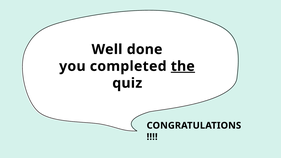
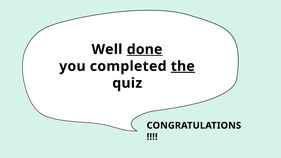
done underline: none -> present
